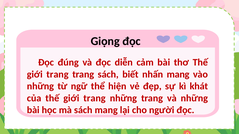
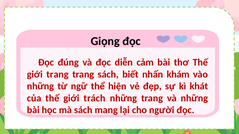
nhấn mang: mang -> khám
của thế giới trang: trang -> trách
